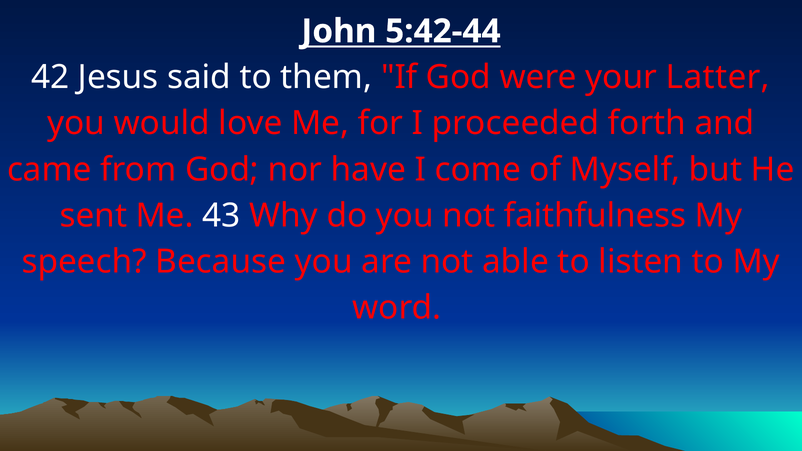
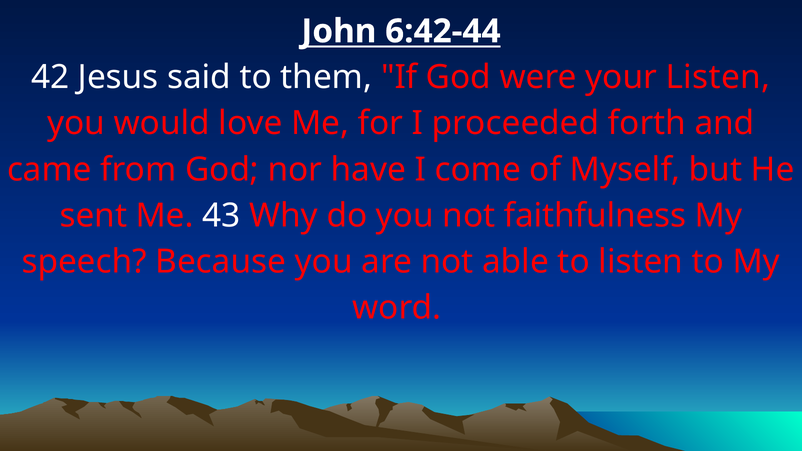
5:42-44: 5:42-44 -> 6:42-44
your Latter: Latter -> Listen
